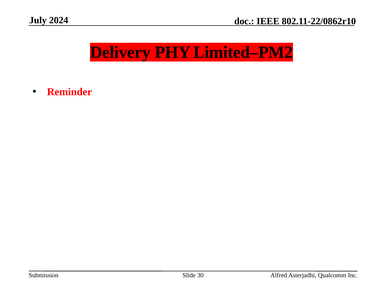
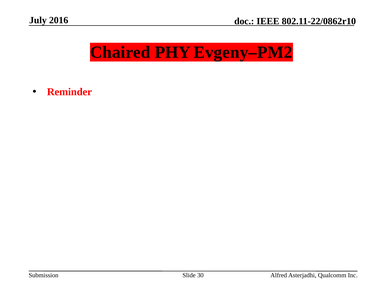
2024: 2024 -> 2016
Delivery: Delivery -> Chaired
Limited–PM2: Limited–PM2 -> Evgeny–PM2
